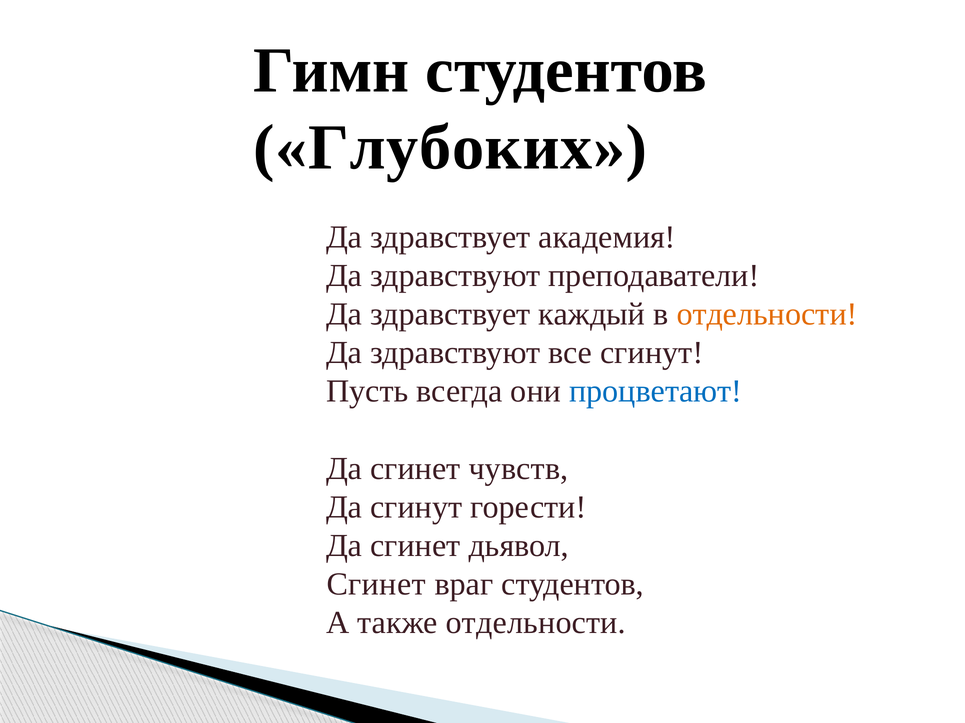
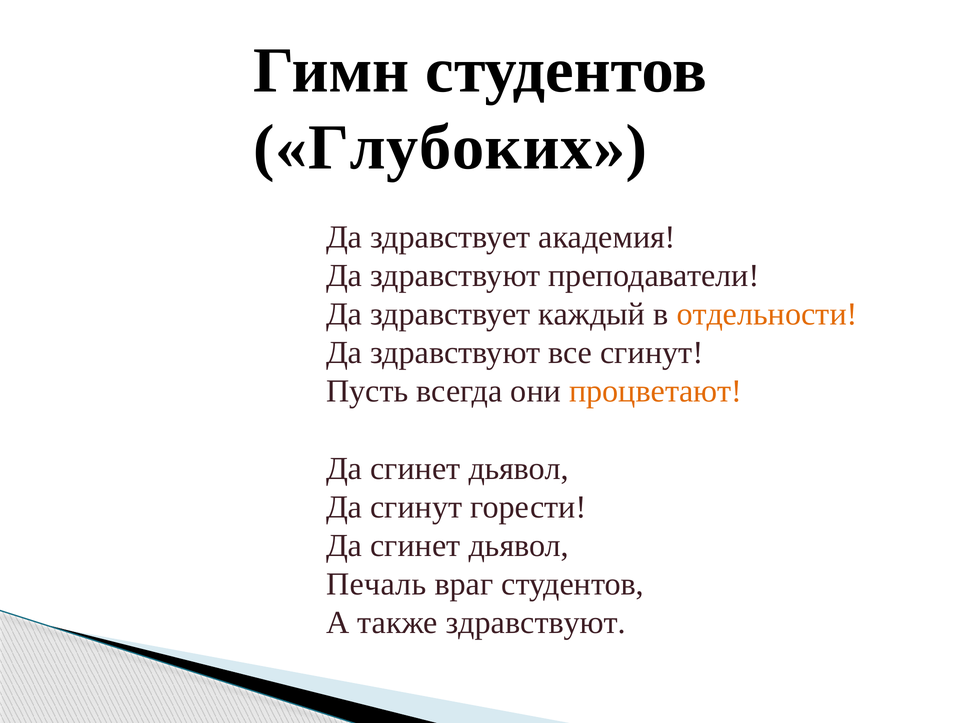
процветают colour: blue -> orange
чувств at (519, 469): чувств -> дьявол
Сгинет at (376, 585): Сгинет -> Печаль
также отдельности: отдельности -> здравствуют
